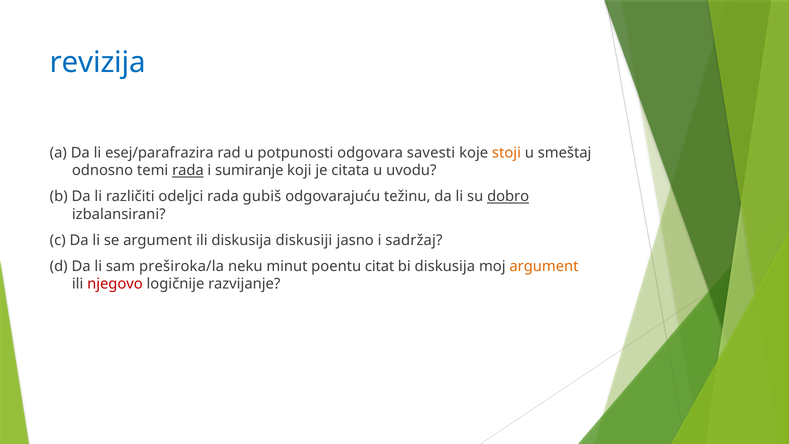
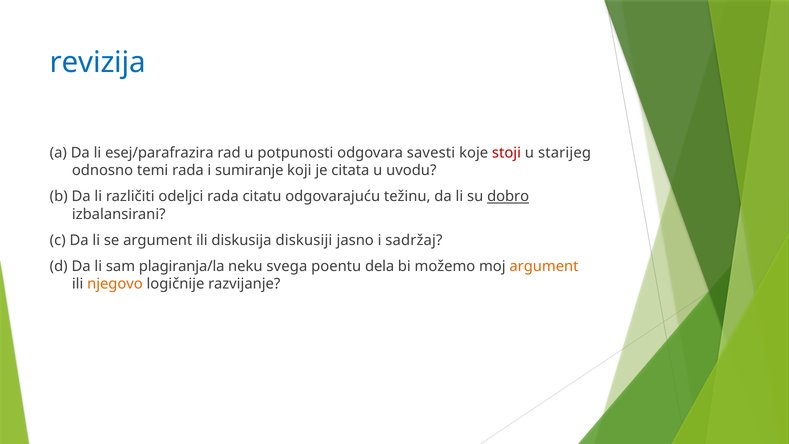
stoji colour: orange -> red
smeštaj: smeštaj -> starijeg
rada at (188, 170) underline: present -> none
gubiš: gubiš -> citatu
preširoka/la: preširoka/la -> plagiranja/la
minut: minut -> svega
citat: citat -> dela
bi diskusija: diskusija -> možemo
njegovo colour: red -> orange
